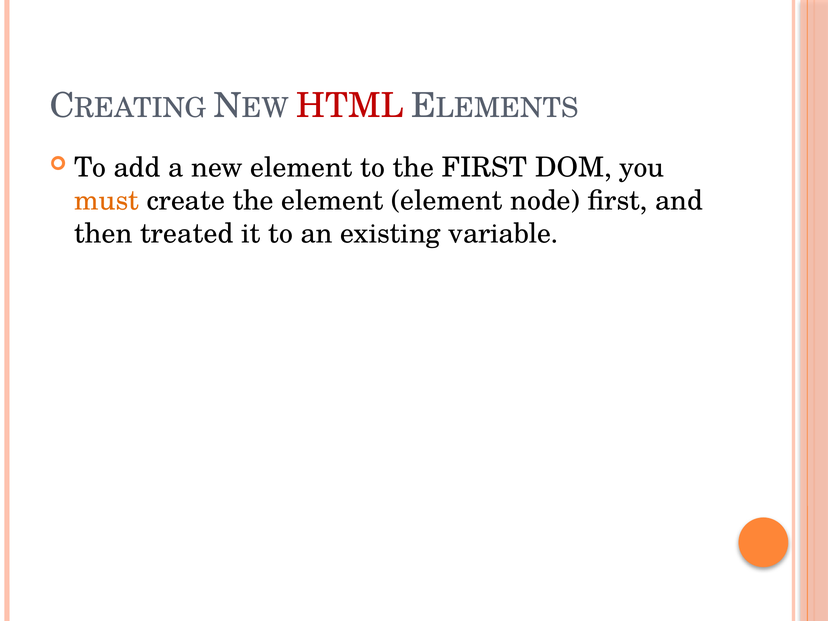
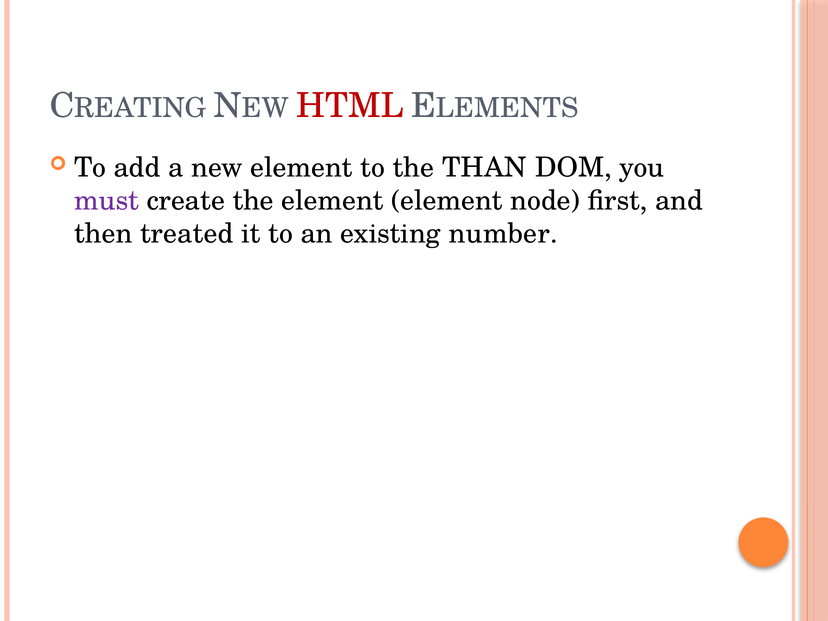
the FIRST: FIRST -> THAN
must colour: orange -> purple
variable: variable -> number
